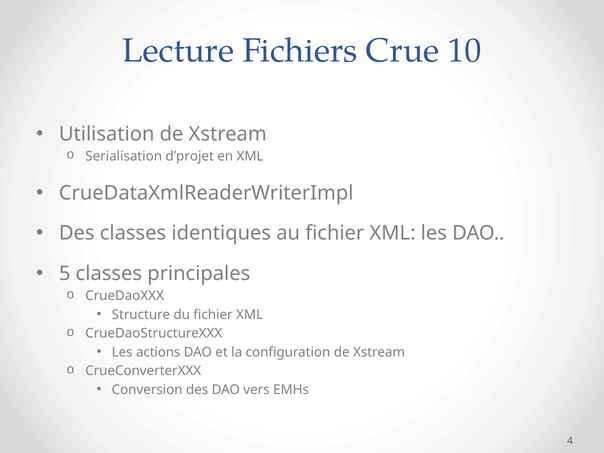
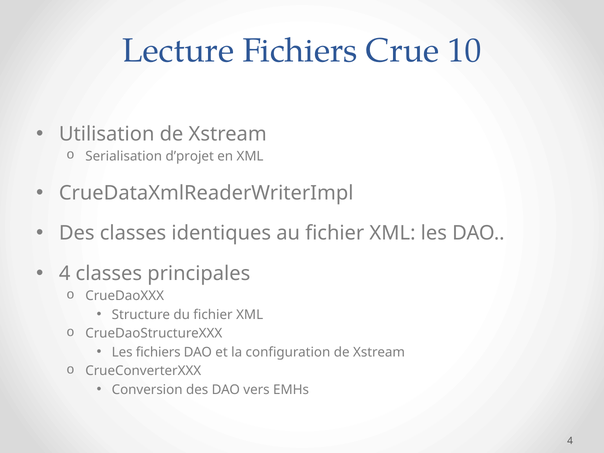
5 at (65, 274): 5 -> 4
Les actions: actions -> fichiers
